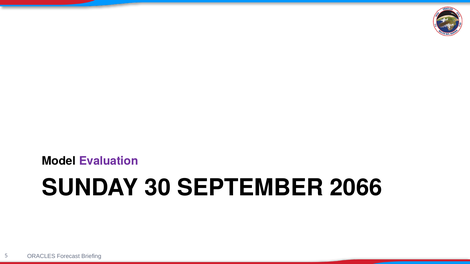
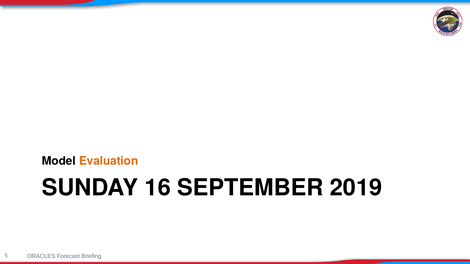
Evaluation colour: purple -> orange
30: 30 -> 16
2066: 2066 -> 2019
